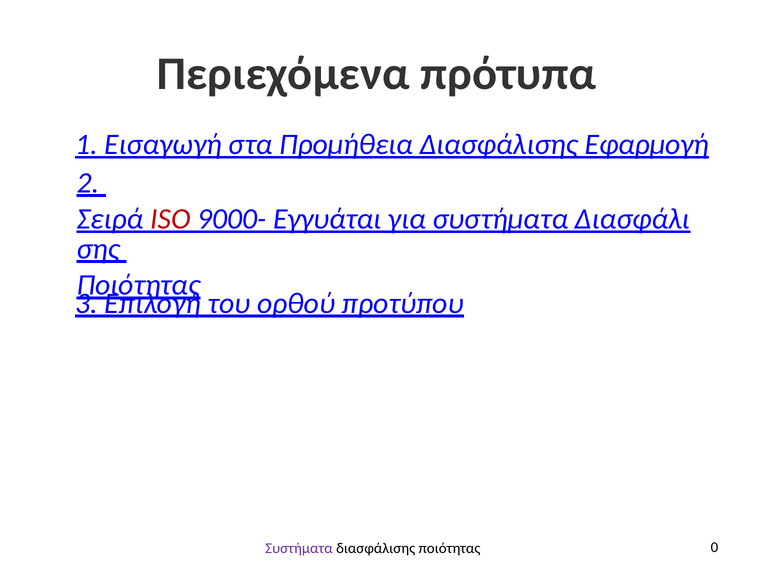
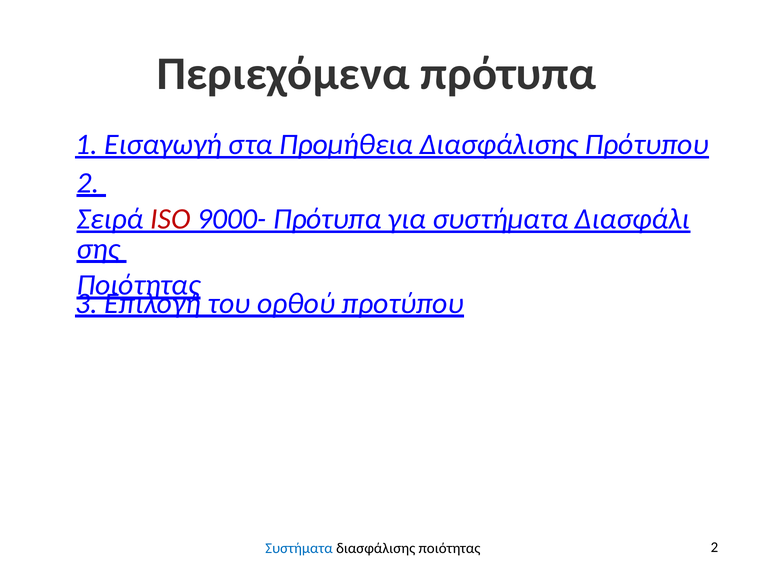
Εφαρμογή: Εφαρμογή -> Πρότυπου
9000- Εγγυάται: Εγγυάται -> Πρότυπα
Συστήματα at (299, 548) colour: purple -> blue
ποιότητας 0: 0 -> 2
